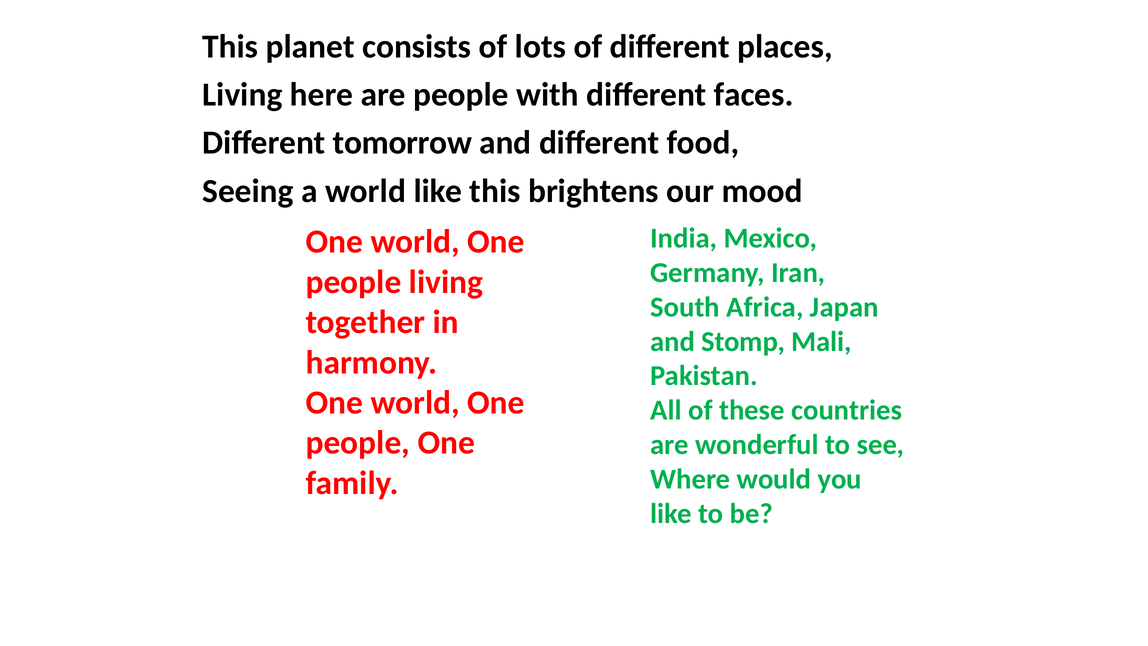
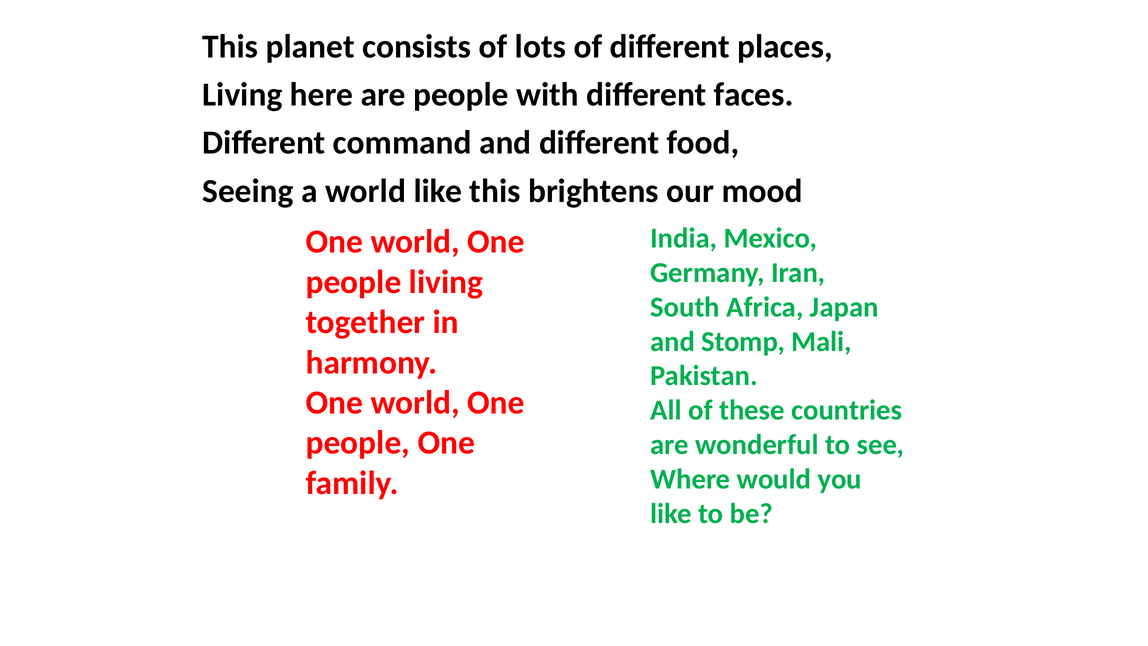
tomorrow: tomorrow -> command
